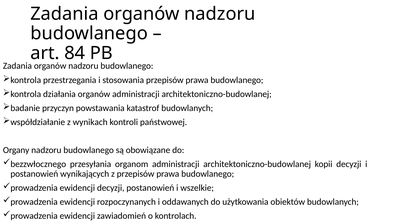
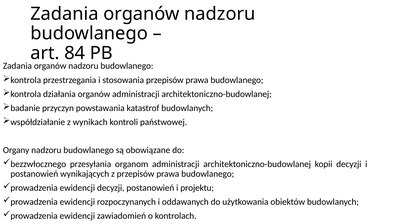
wszelkie: wszelkie -> projektu
